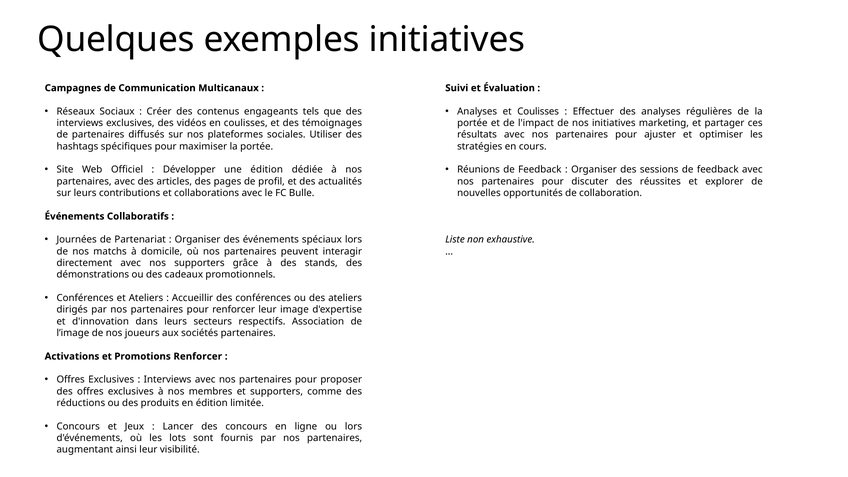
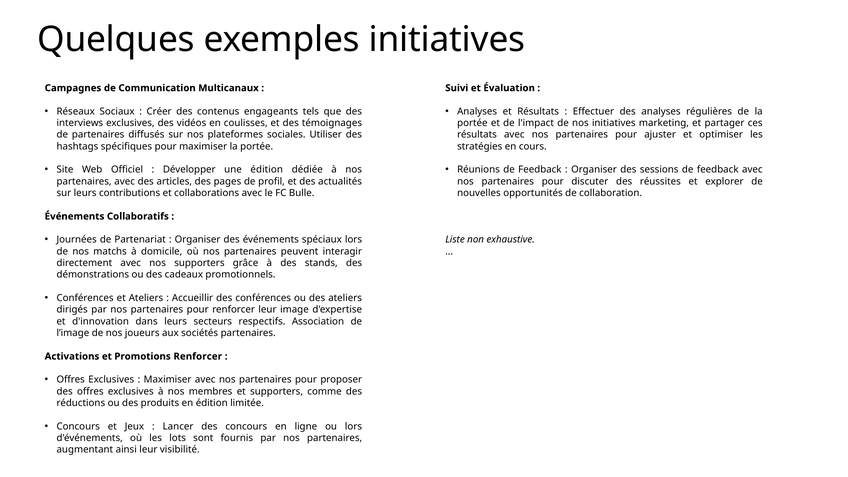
et Coulisses: Coulisses -> Résultats
Interviews at (168, 380): Interviews -> Maximiser
